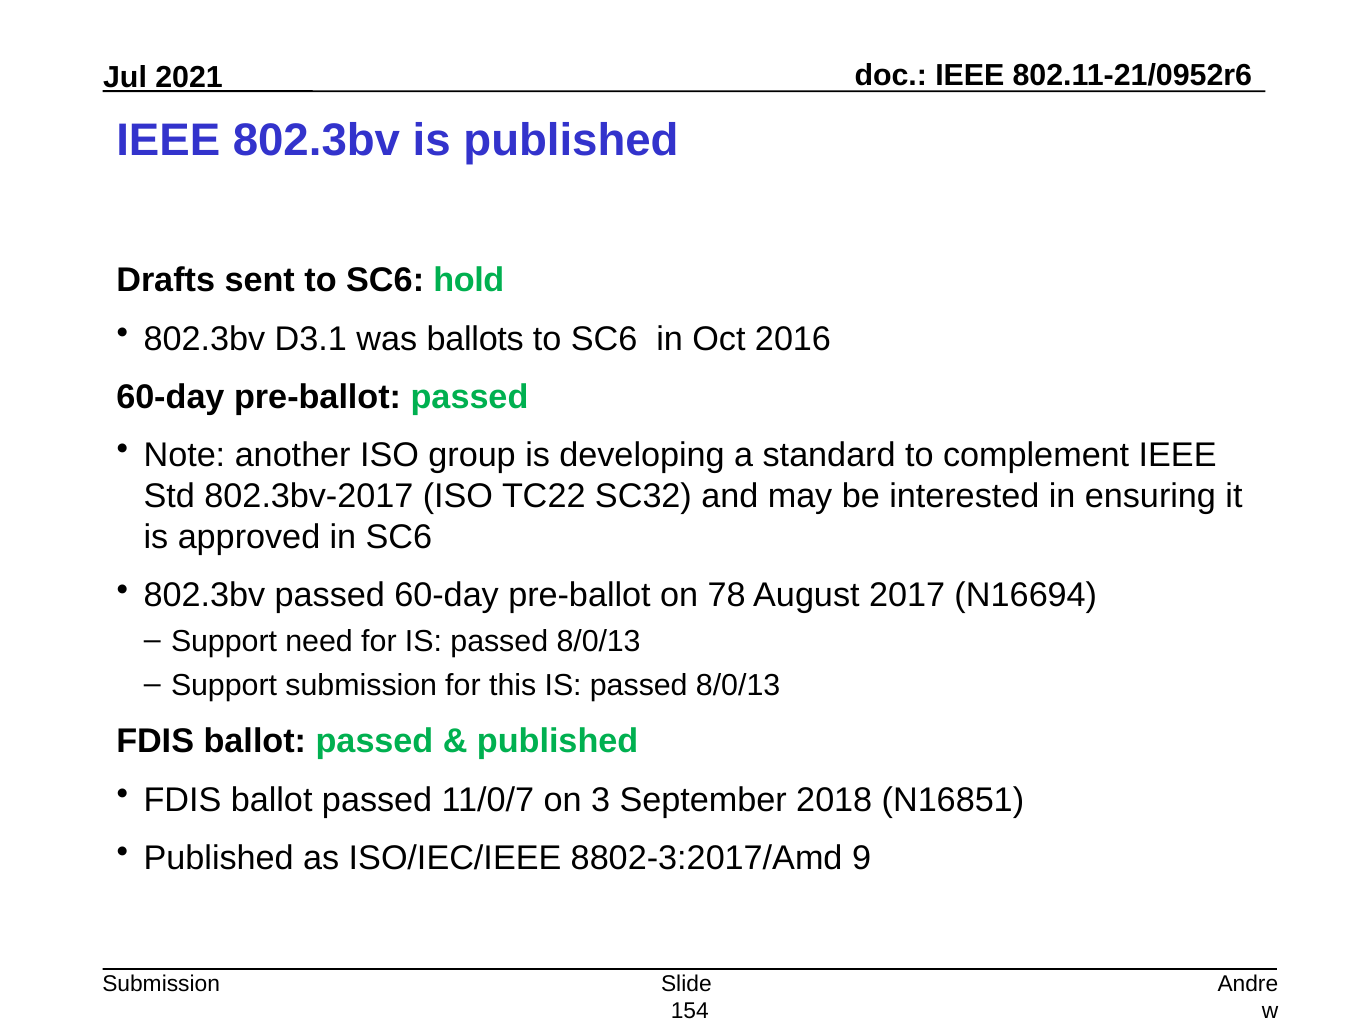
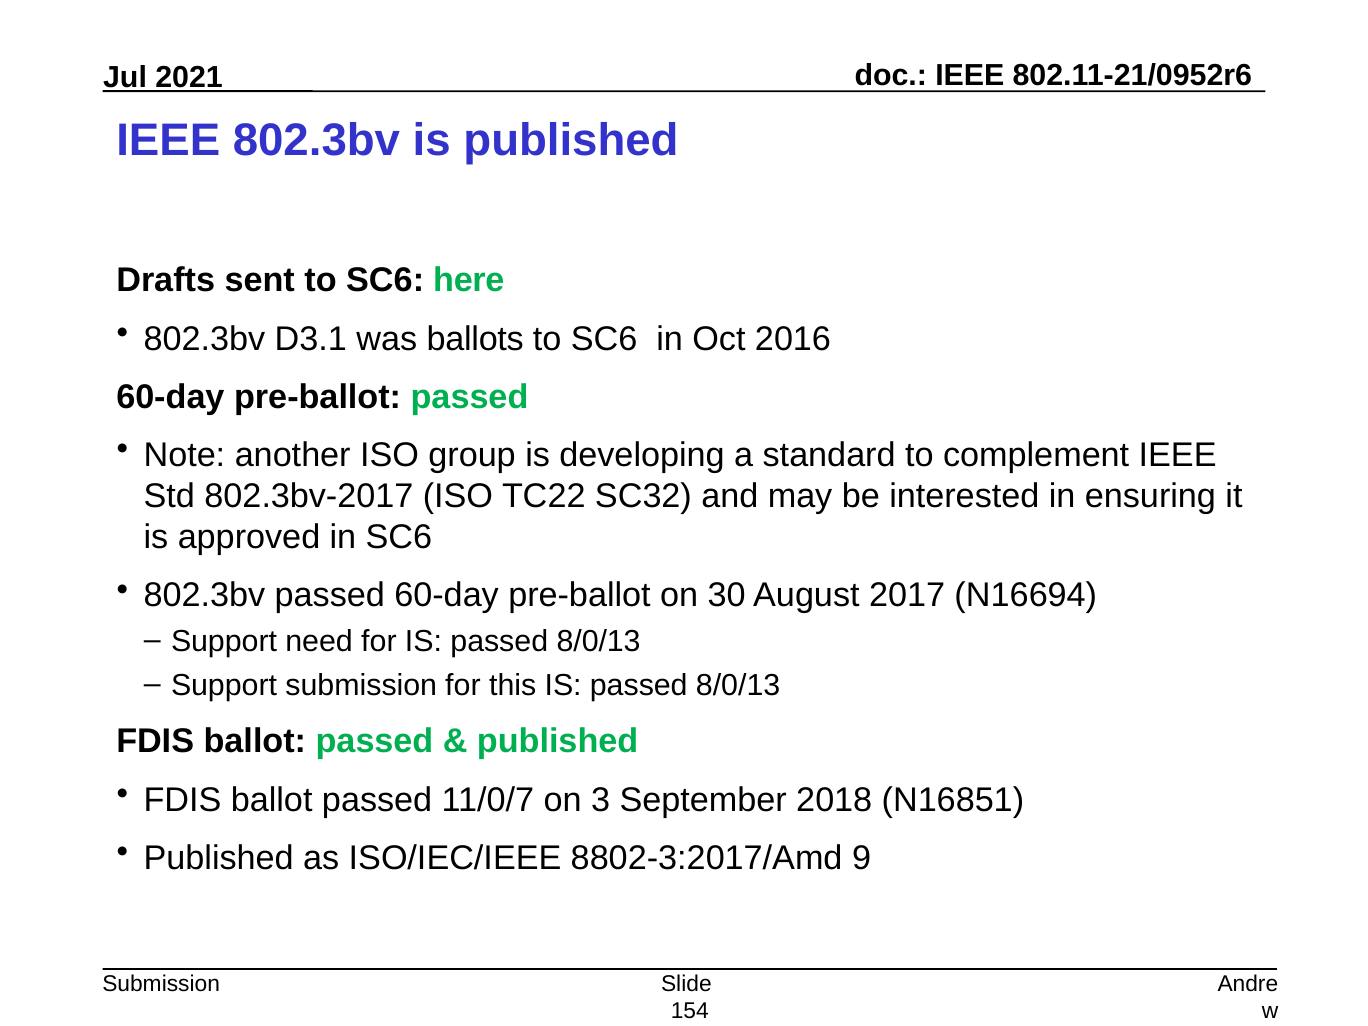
hold: hold -> here
78: 78 -> 30
